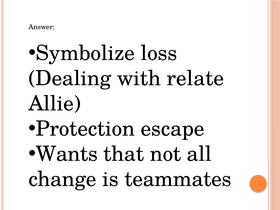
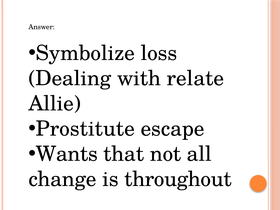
Protection: Protection -> Prostitute
teammates: teammates -> throughout
